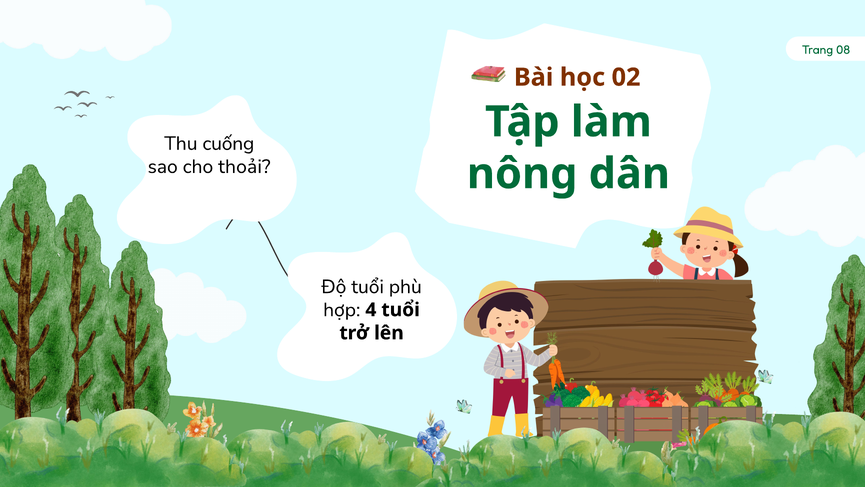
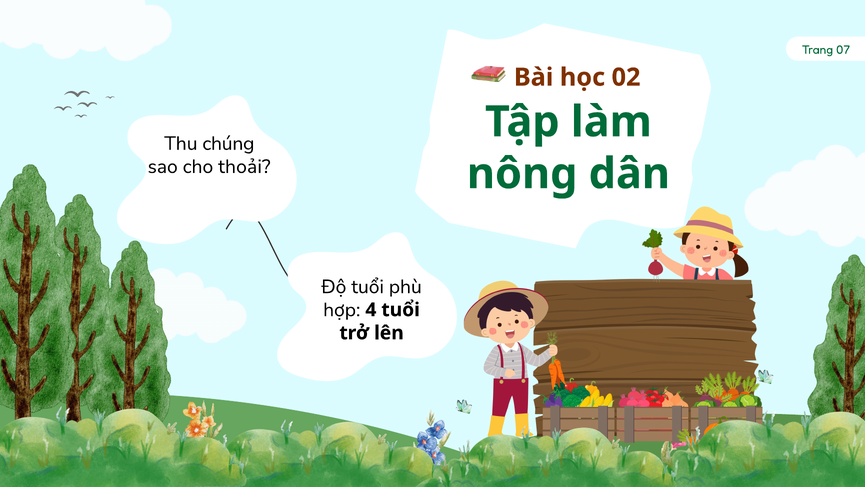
08: 08 -> 07
cuống: cuống -> chúng
